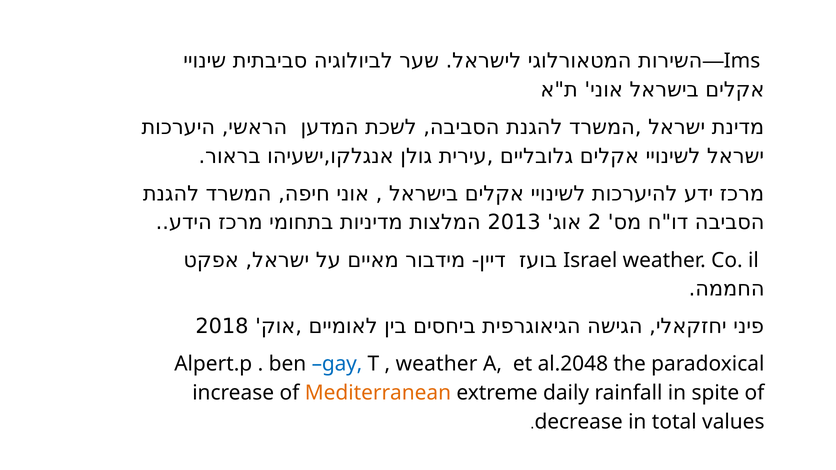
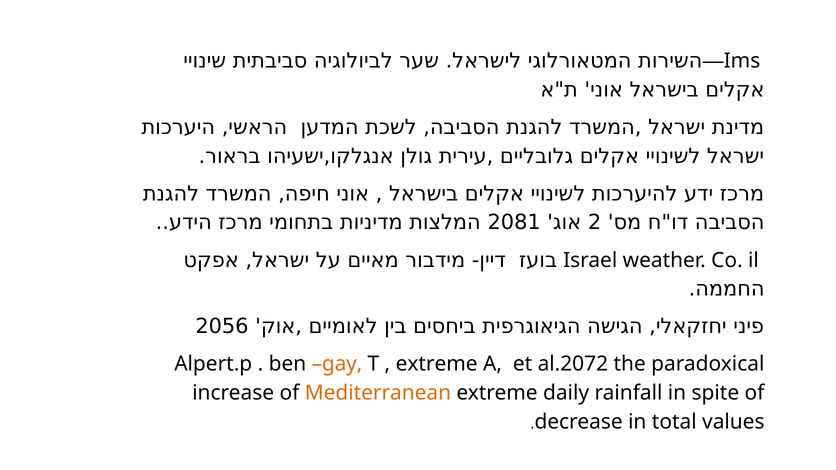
2013: 2013 -> 2081
2018: 2018 -> 2056
gay colour: blue -> orange
weather at (437, 364): weather -> extreme
al.2048: al.2048 -> al.2072
